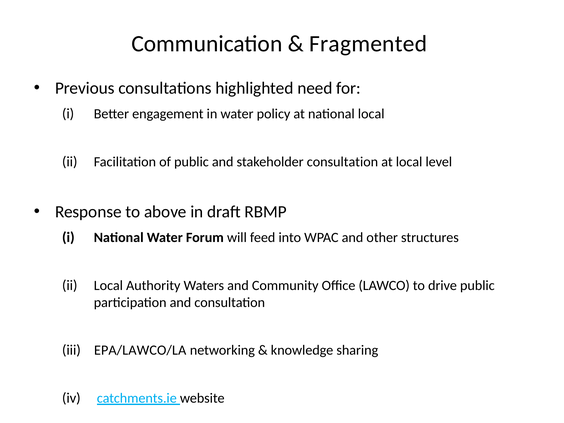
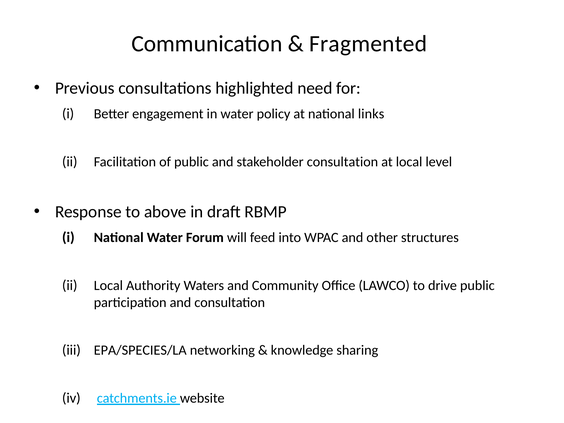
national local: local -> links
EPA/LAWCO/LA: EPA/LAWCO/LA -> EPA/SPECIES/LA
